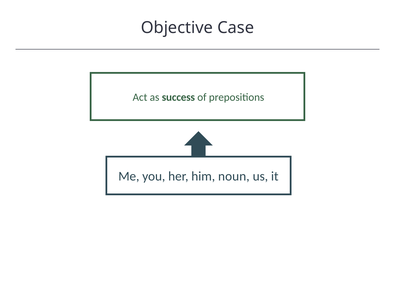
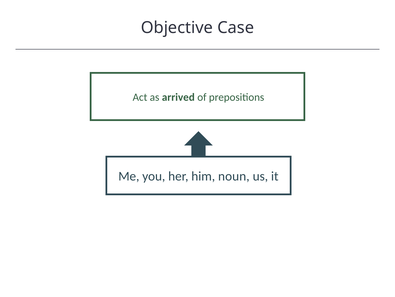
success: success -> arrived
